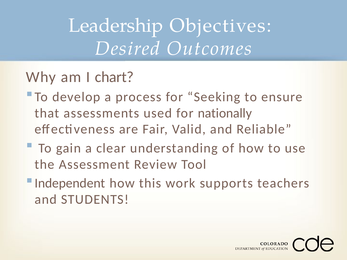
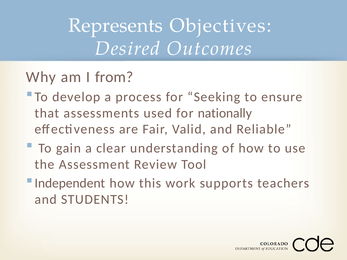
Leadership: Leadership -> Represents
chart: chart -> from
